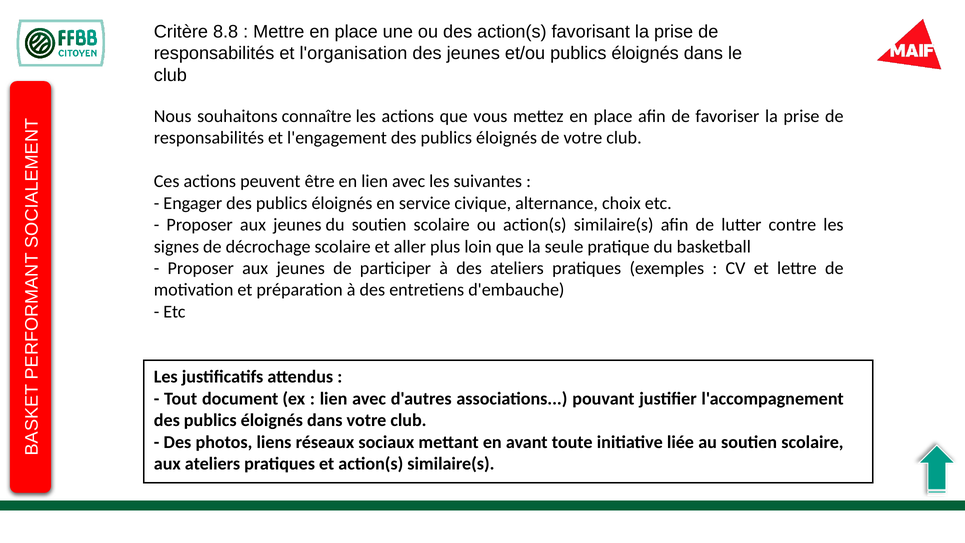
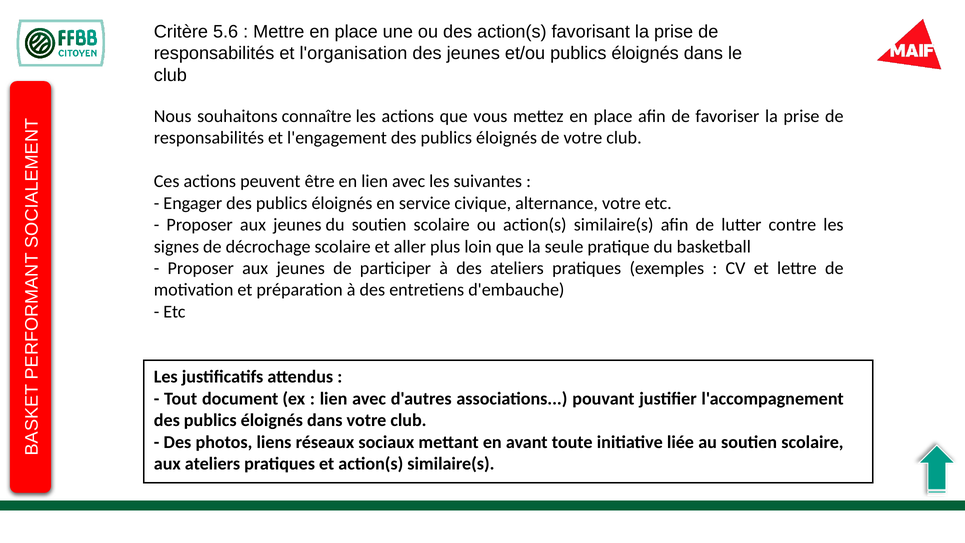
8.8: 8.8 -> 5.6
alternance choix: choix -> votre
